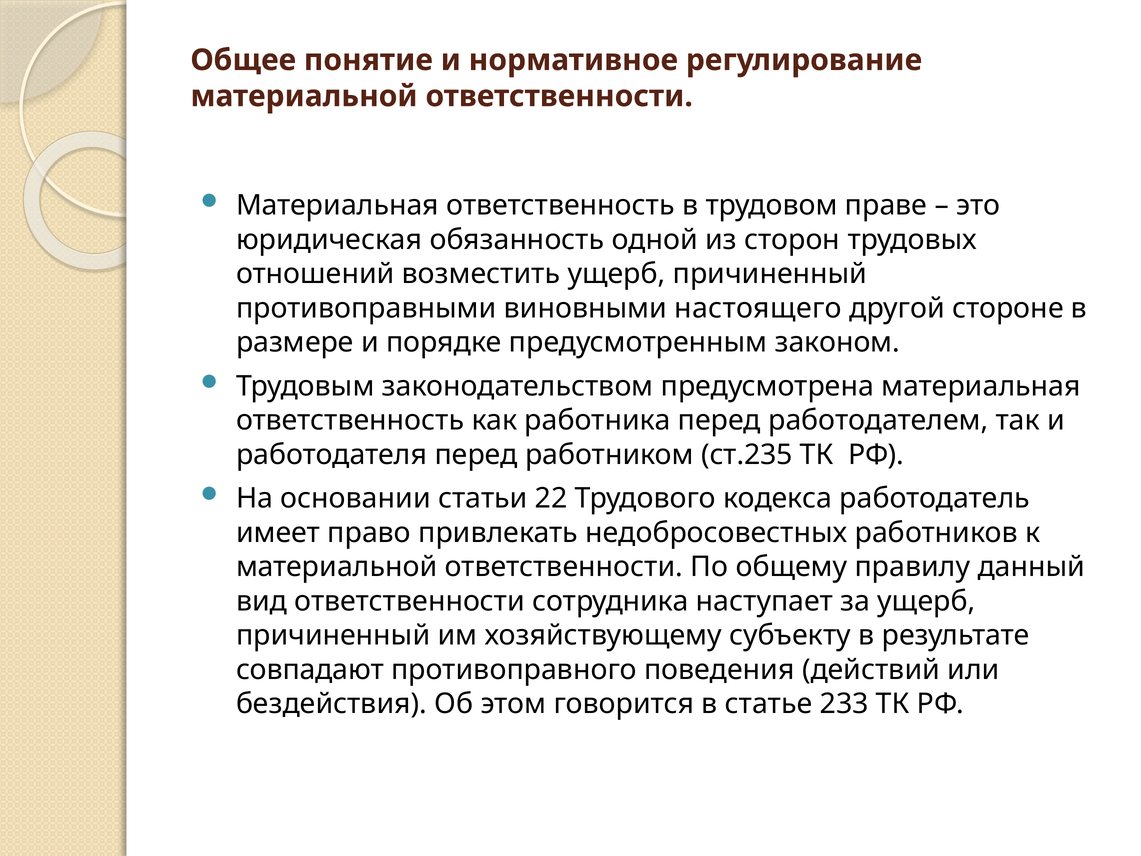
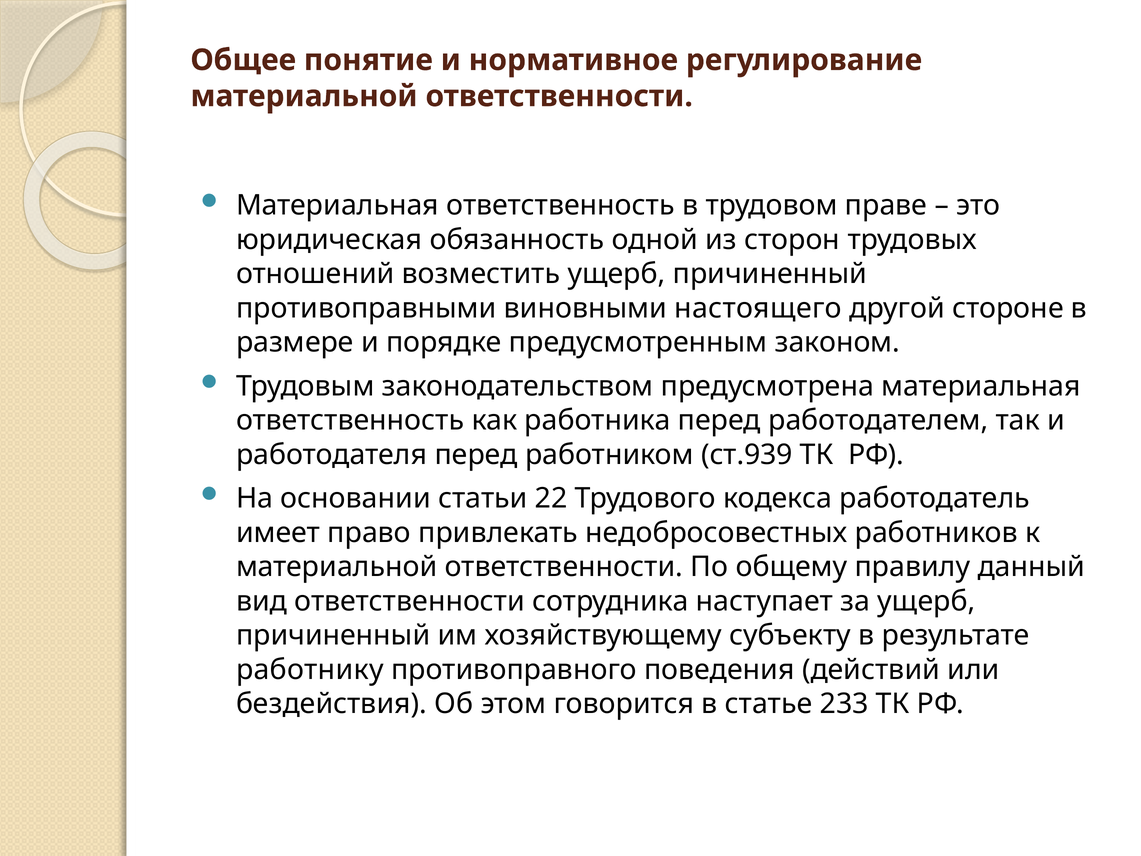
ст.235: ст.235 -> ст.939
совпадают: совпадают -> работнику
